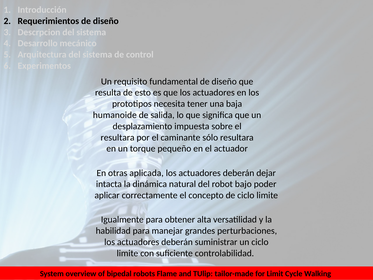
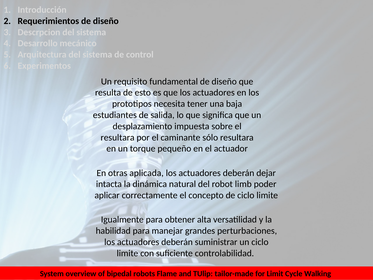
humanoide: humanoide -> estudiantes
bajo: bajo -> limb
